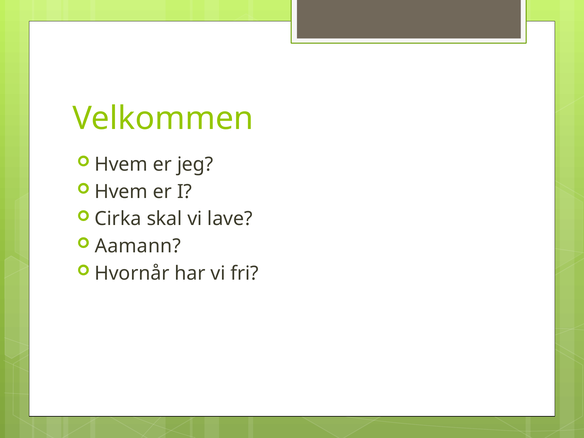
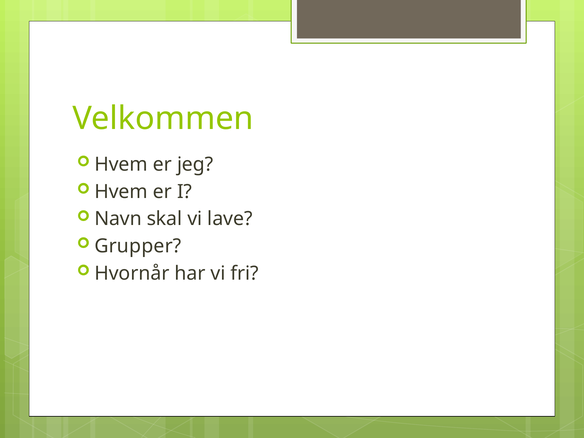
Cirka: Cirka -> Navn
Aamann: Aamann -> Grupper
